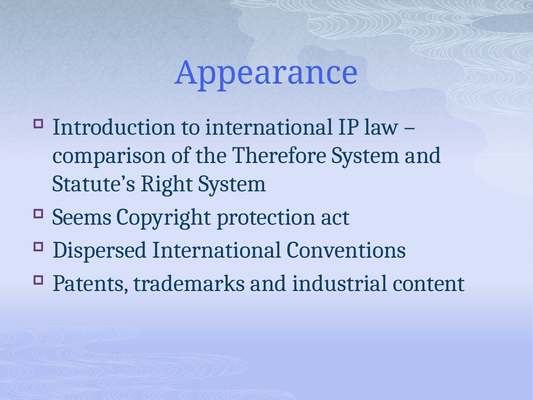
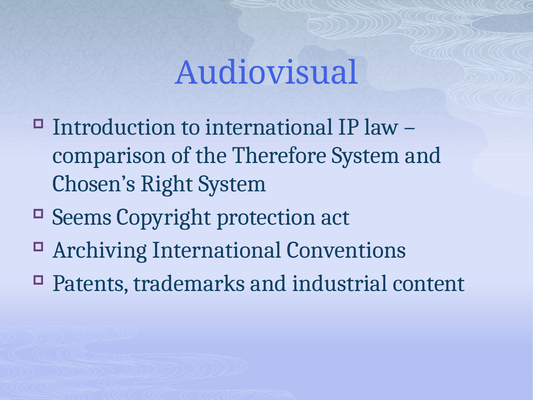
Appearance: Appearance -> Audiovisual
Statute’s: Statute’s -> Chosen’s
Dispersed: Dispersed -> Archiving
